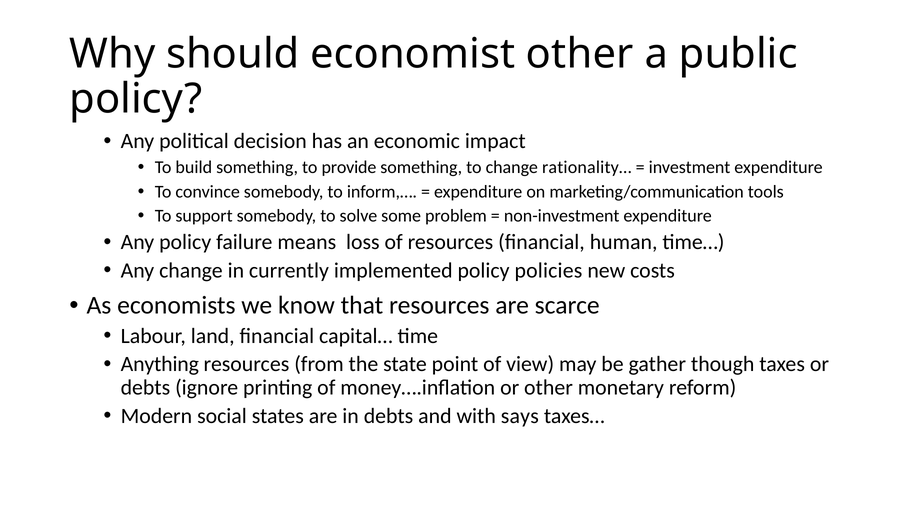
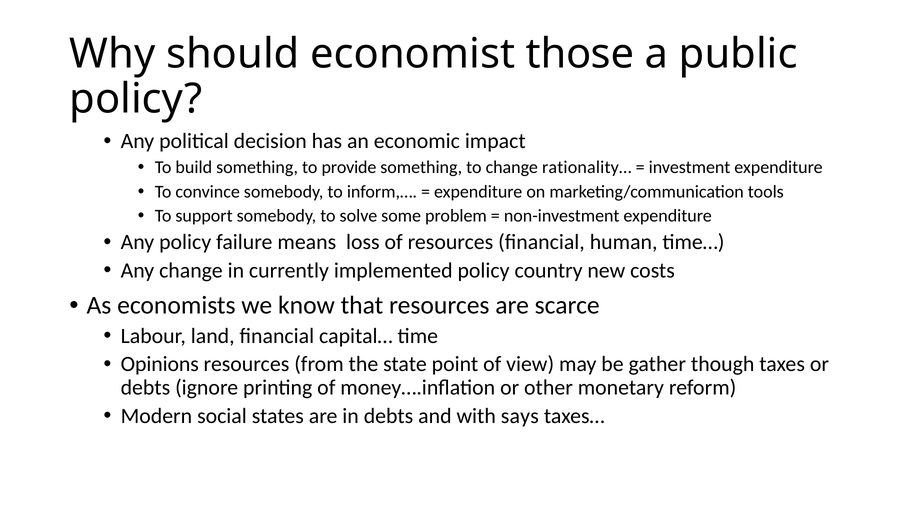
economist other: other -> those
policies: policies -> country
Anything: Anything -> Opinions
